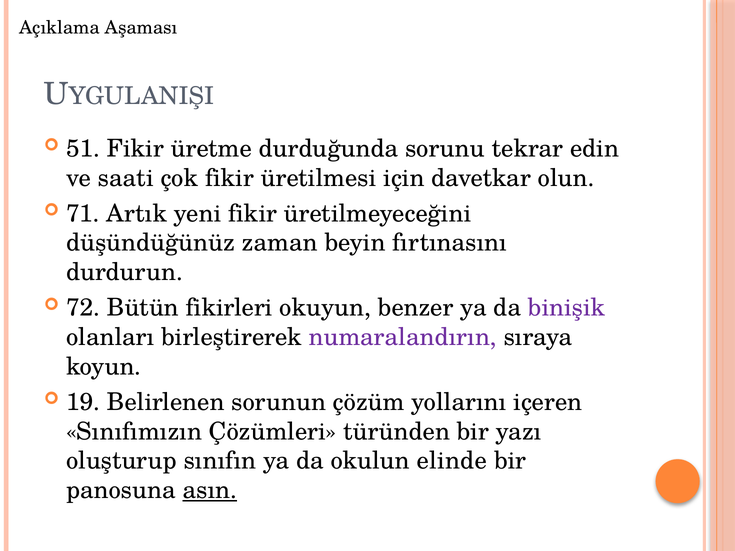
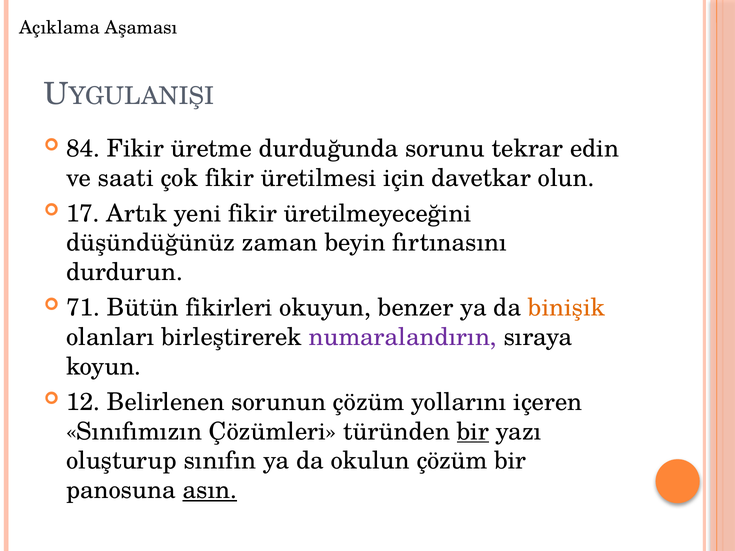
51: 51 -> 84
71: 71 -> 17
72: 72 -> 71
binişik colour: purple -> orange
19: 19 -> 12
bir at (473, 432) underline: none -> present
okulun elinde: elinde -> çözüm
